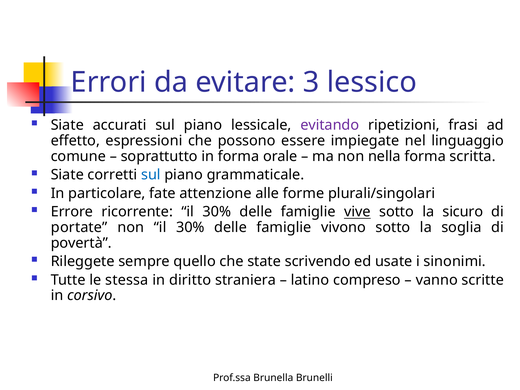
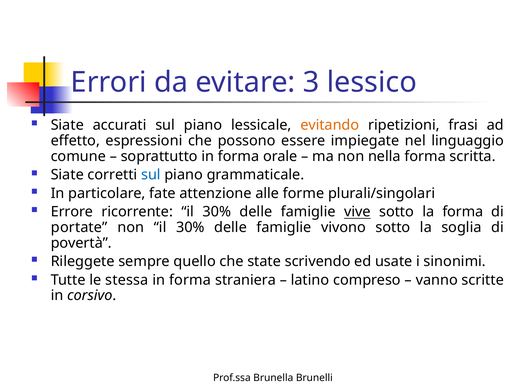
evitando colour: purple -> orange
la sicuro: sicuro -> forma
diritto at (190, 280): diritto -> forma
